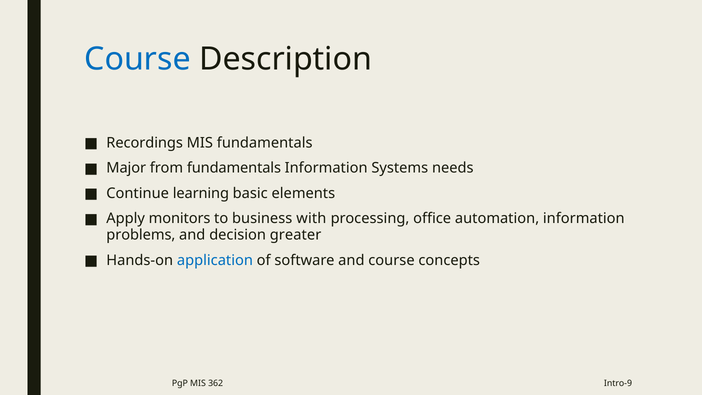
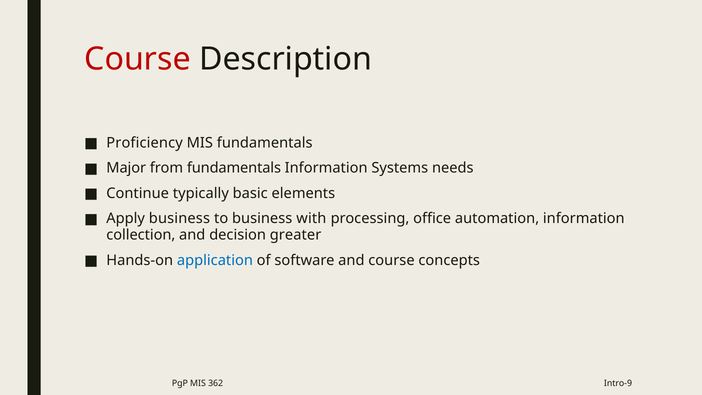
Course at (137, 59) colour: blue -> red
Recordings: Recordings -> Proficiency
learning: learning -> typically
Apply monitors: monitors -> business
problems: problems -> collection
